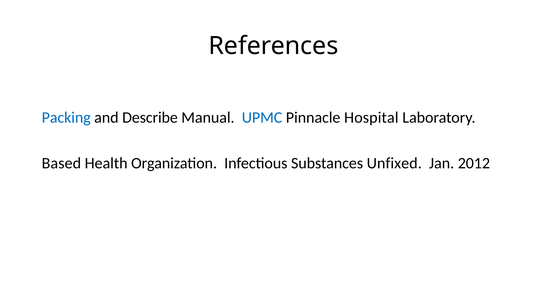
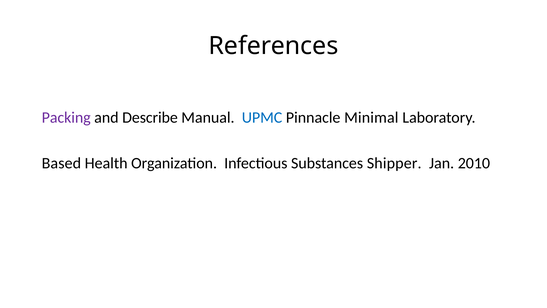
Packing colour: blue -> purple
Hospital: Hospital -> Minimal
Unfixed: Unfixed -> Shipper
2012: 2012 -> 2010
